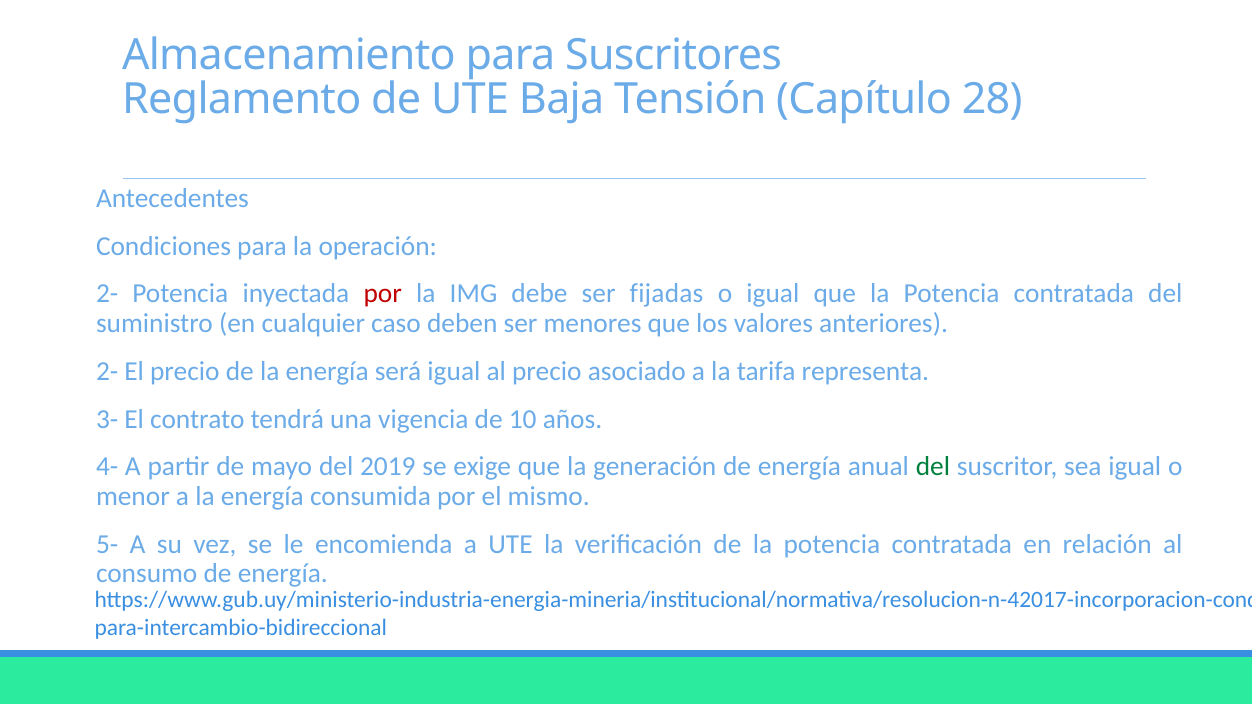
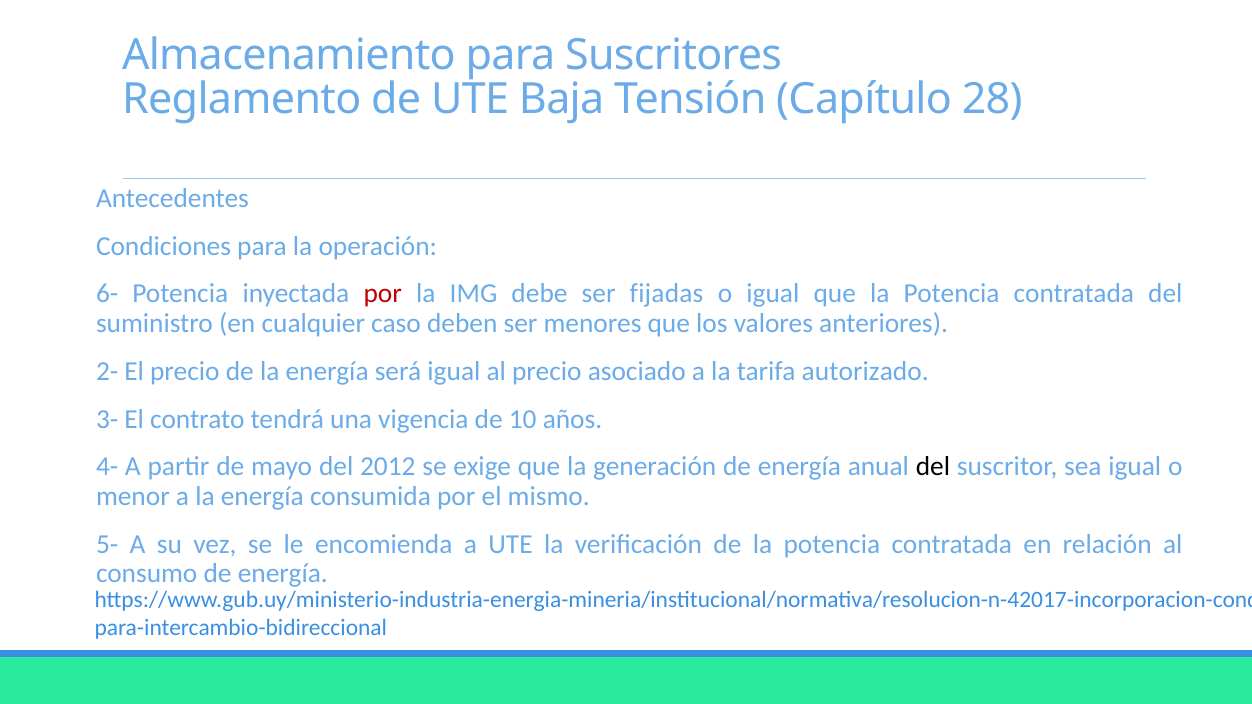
2- at (107, 294): 2- -> 6-
representa: representa -> autorizado
2019: 2019 -> 2012
del at (933, 467) colour: green -> black
